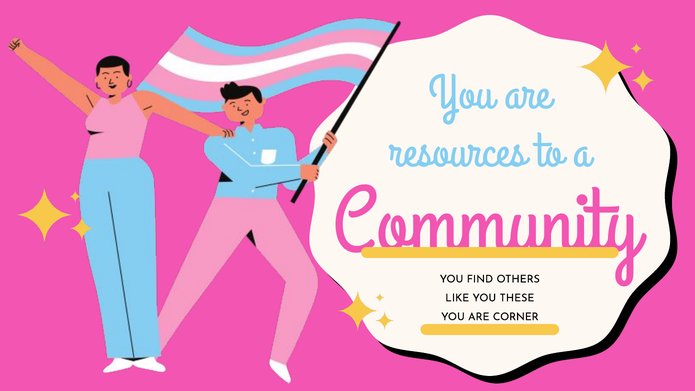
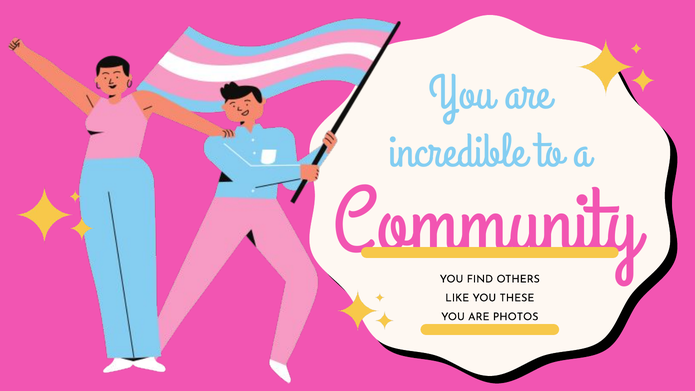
resources: resources -> incredible
CORNER: CORNER -> PHOTOS
